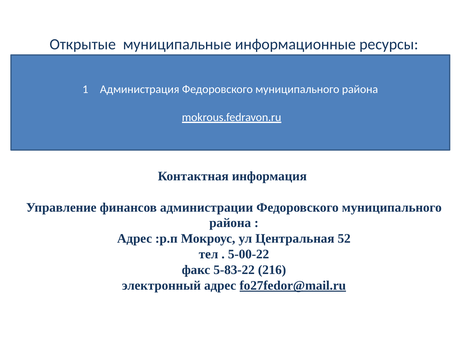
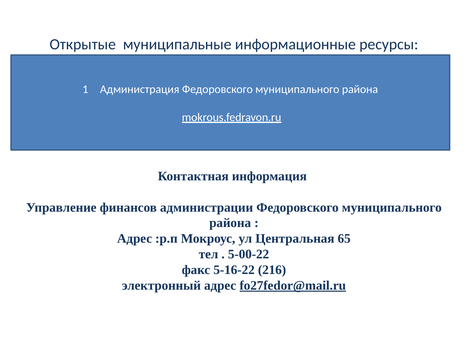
52: 52 -> 65
5-83-22: 5-83-22 -> 5-16-22
